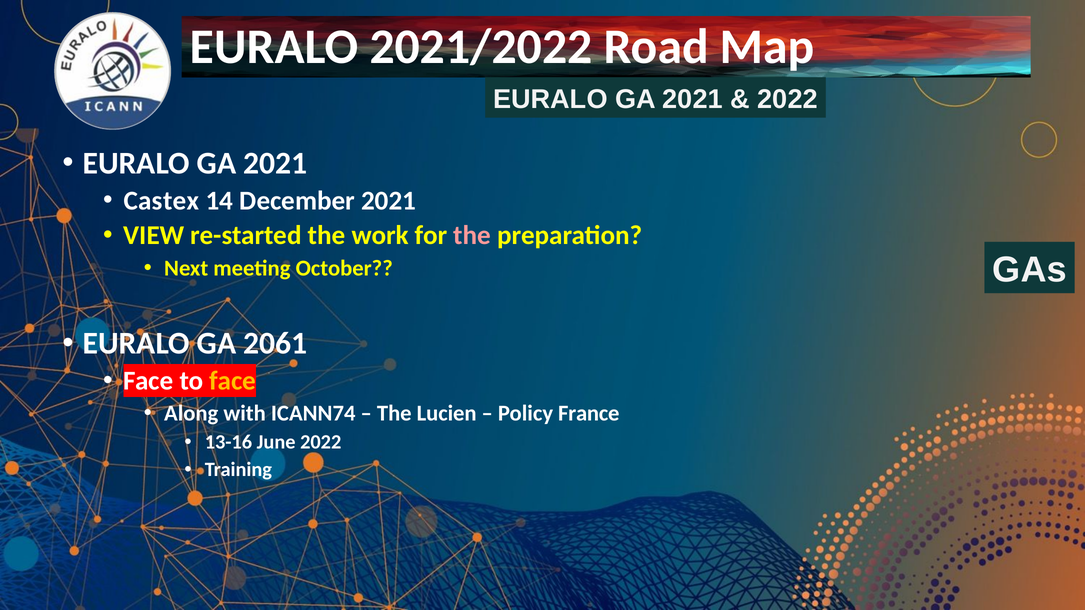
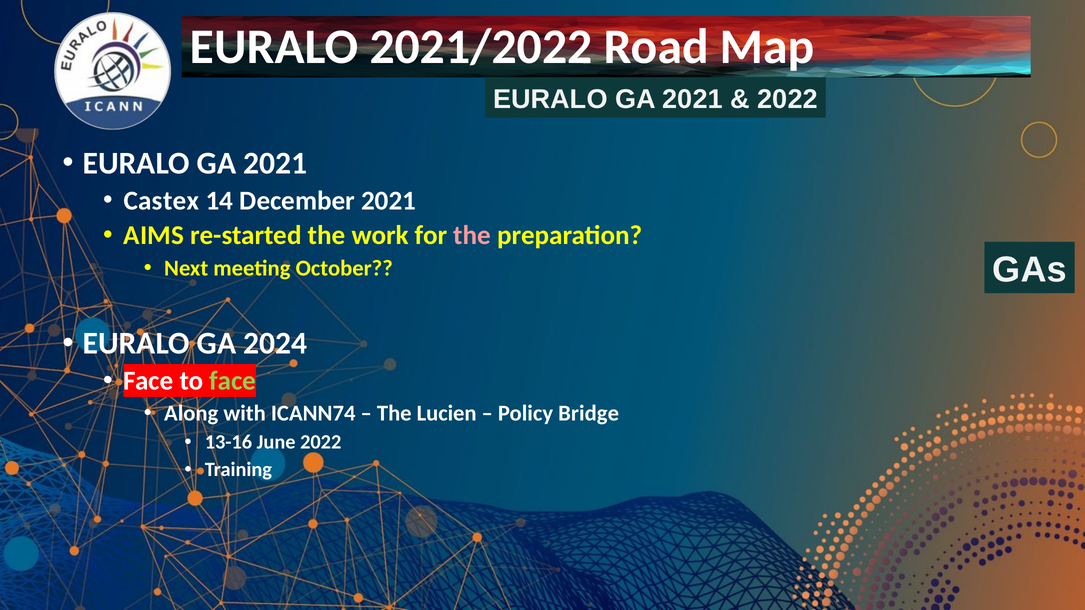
VIEW: VIEW -> AIMS
2061: 2061 -> 2024
face at (233, 381) colour: yellow -> light green
France: France -> Bridge
